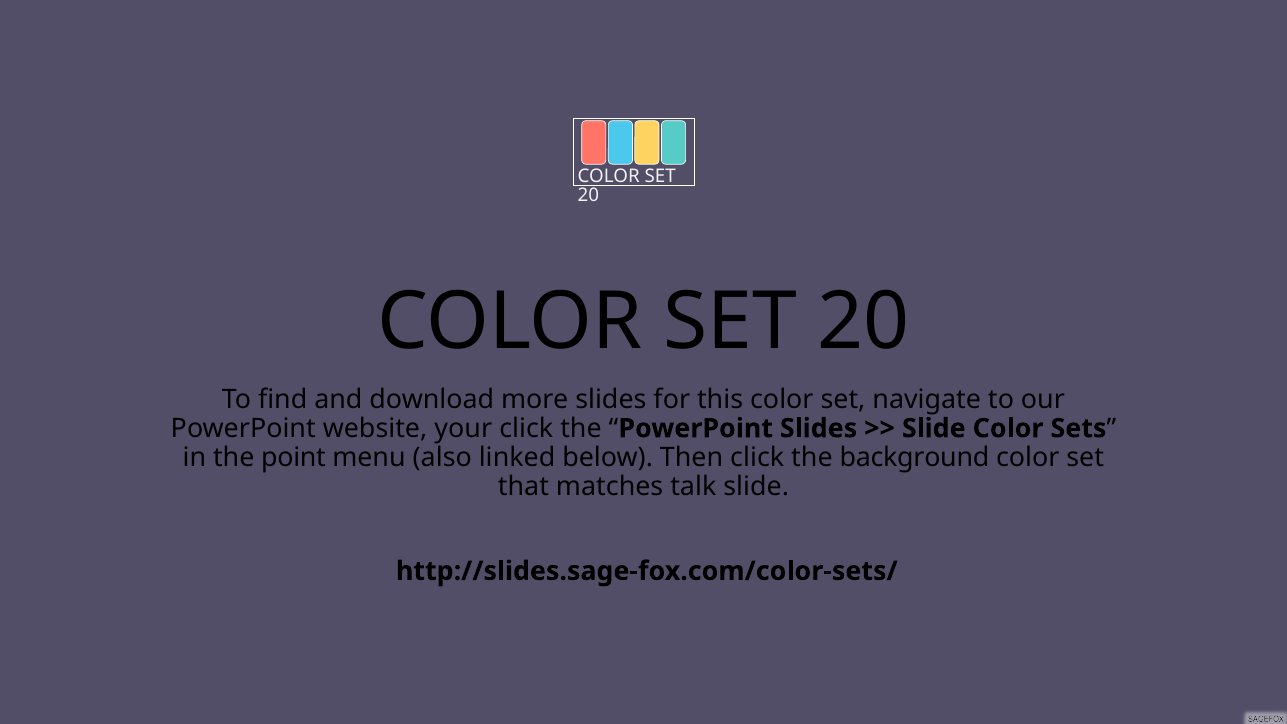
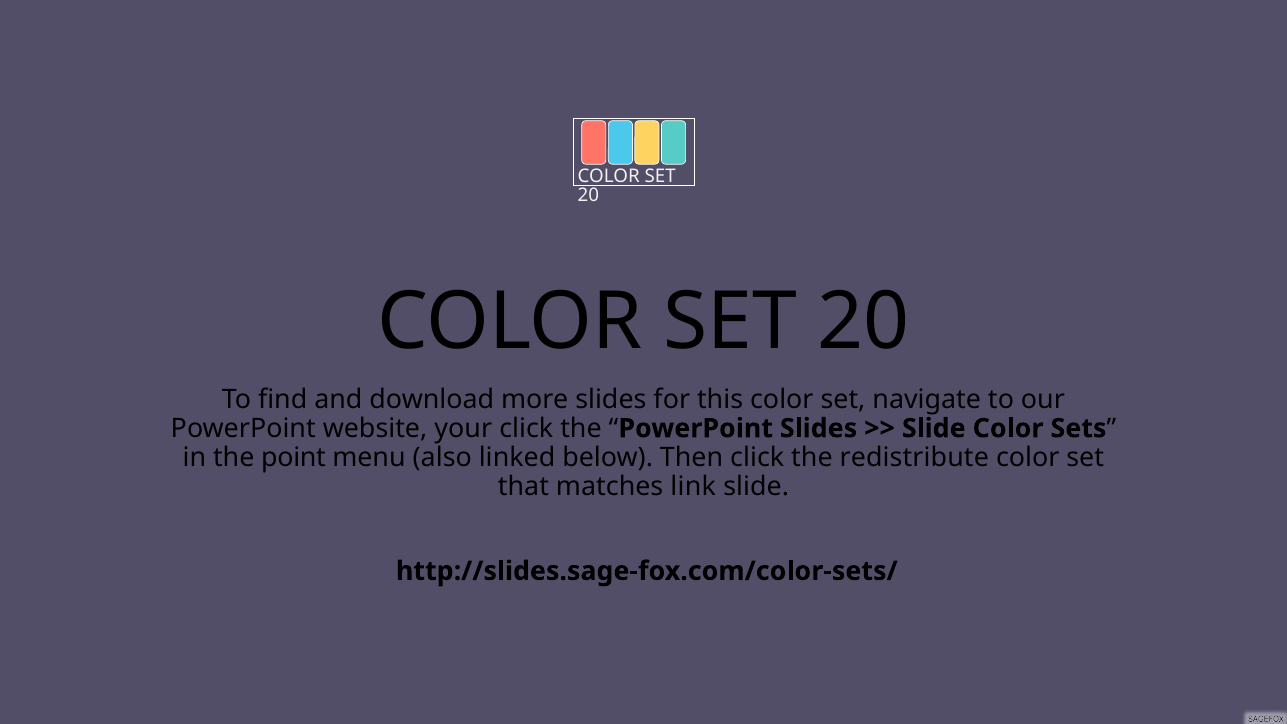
background: background -> redistribute
talk: talk -> link
